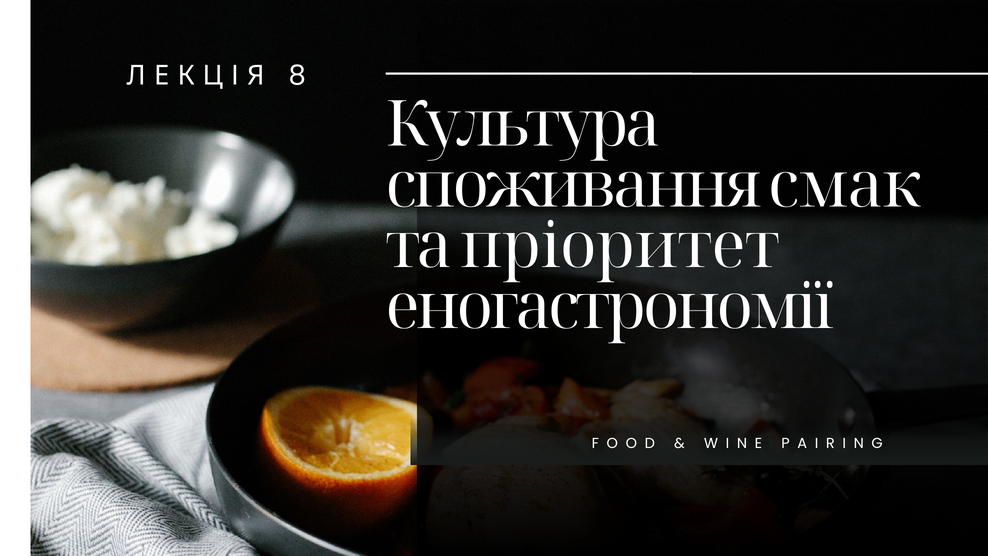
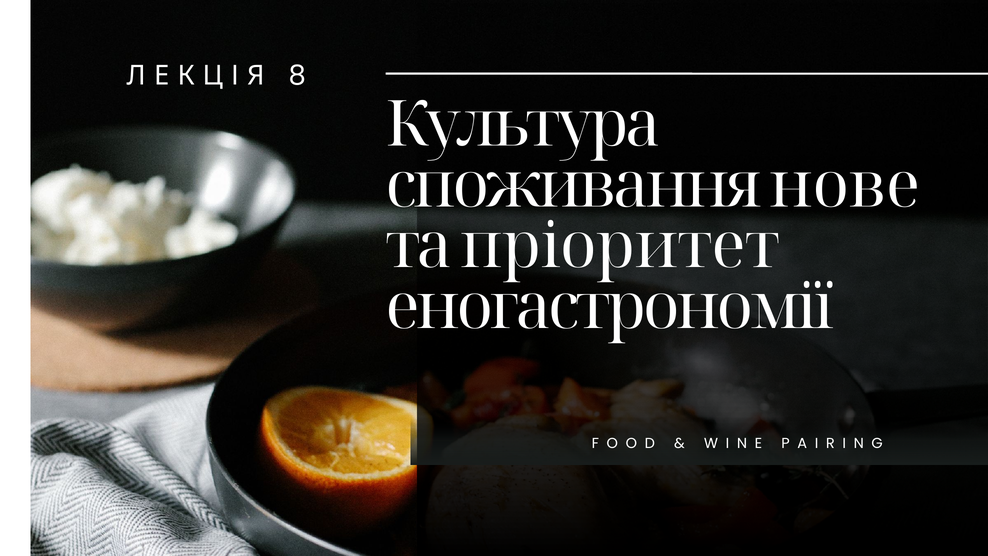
смак: смак -> нове
